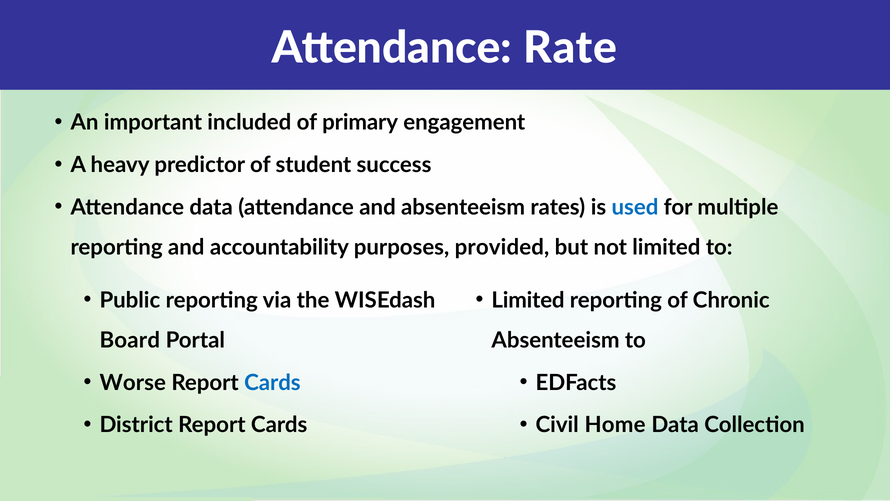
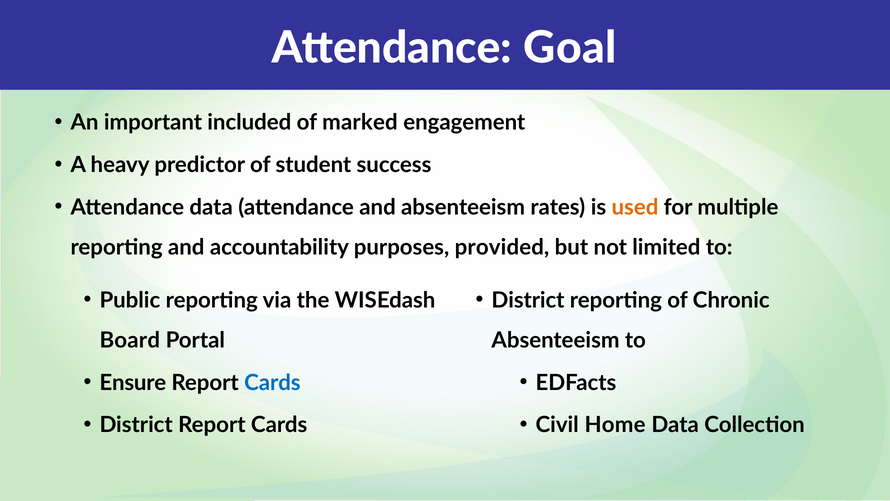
Rate: Rate -> Goal
primary: primary -> marked
used colour: blue -> orange
Limited at (528, 300): Limited -> District
Worse: Worse -> Ensure
